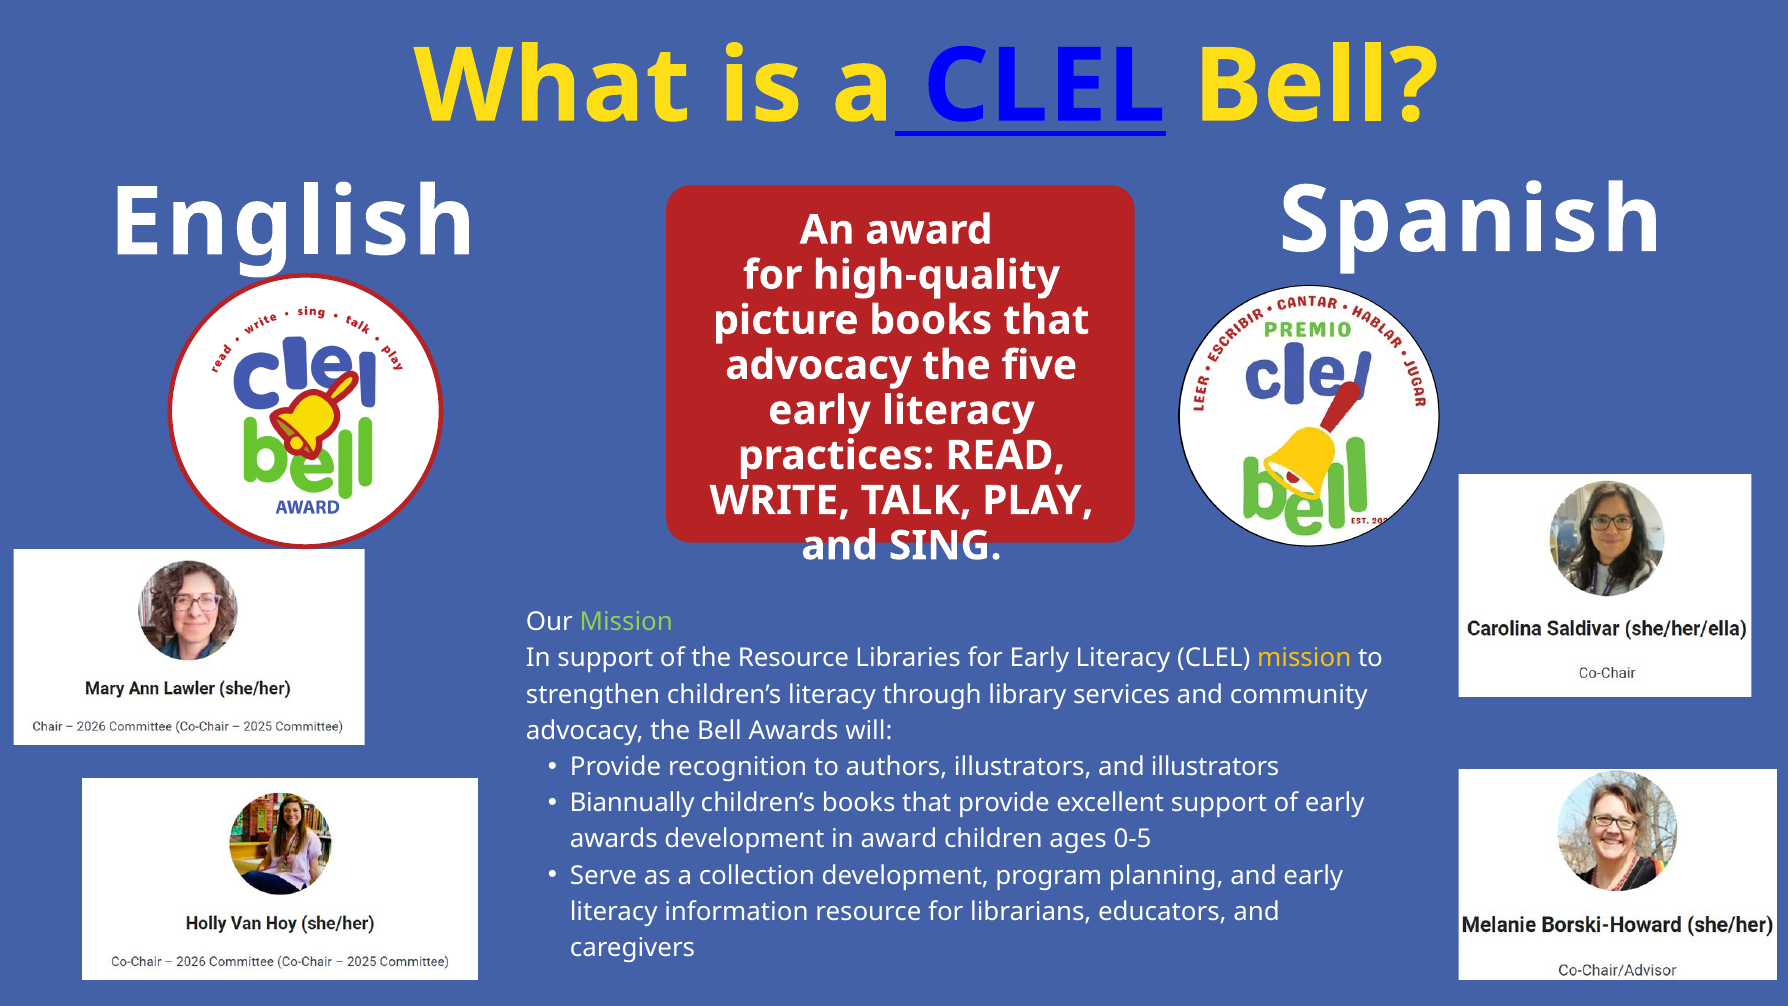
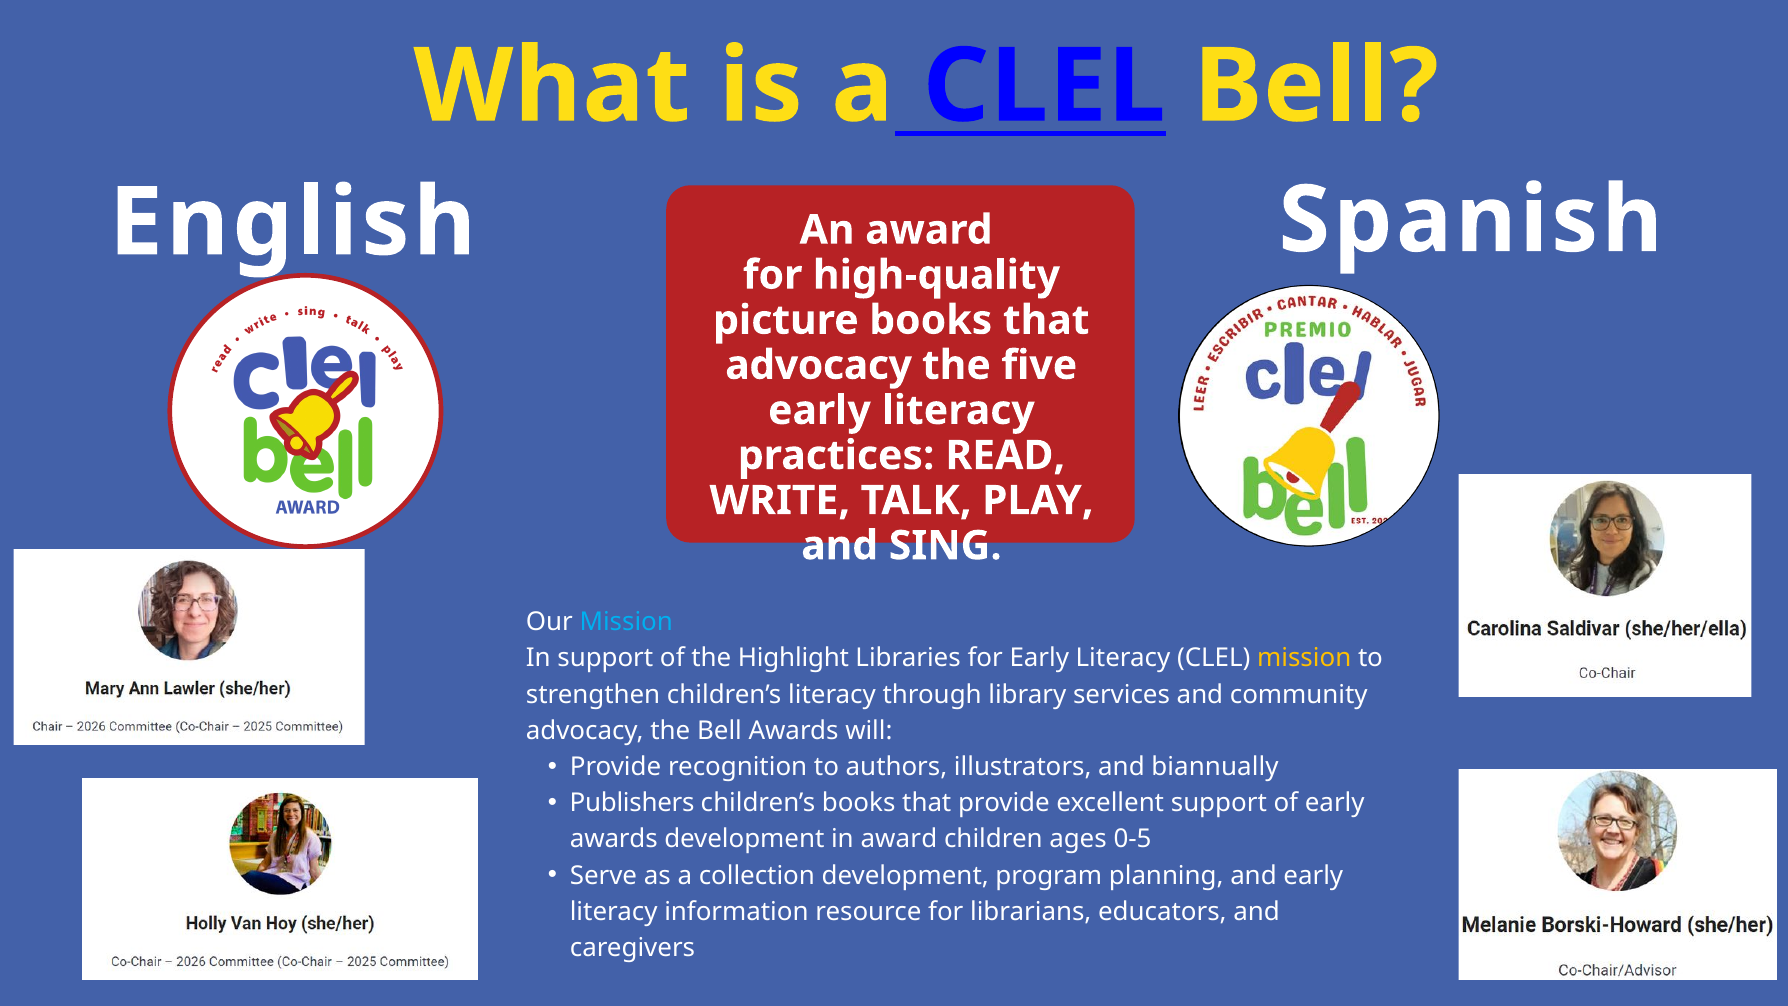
Mission at (626, 622) colour: light green -> light blue
the Resource: Resource -> Highlight
and illustrators: illustrators -> biannually
Biannually: Biannually -> Publishers
